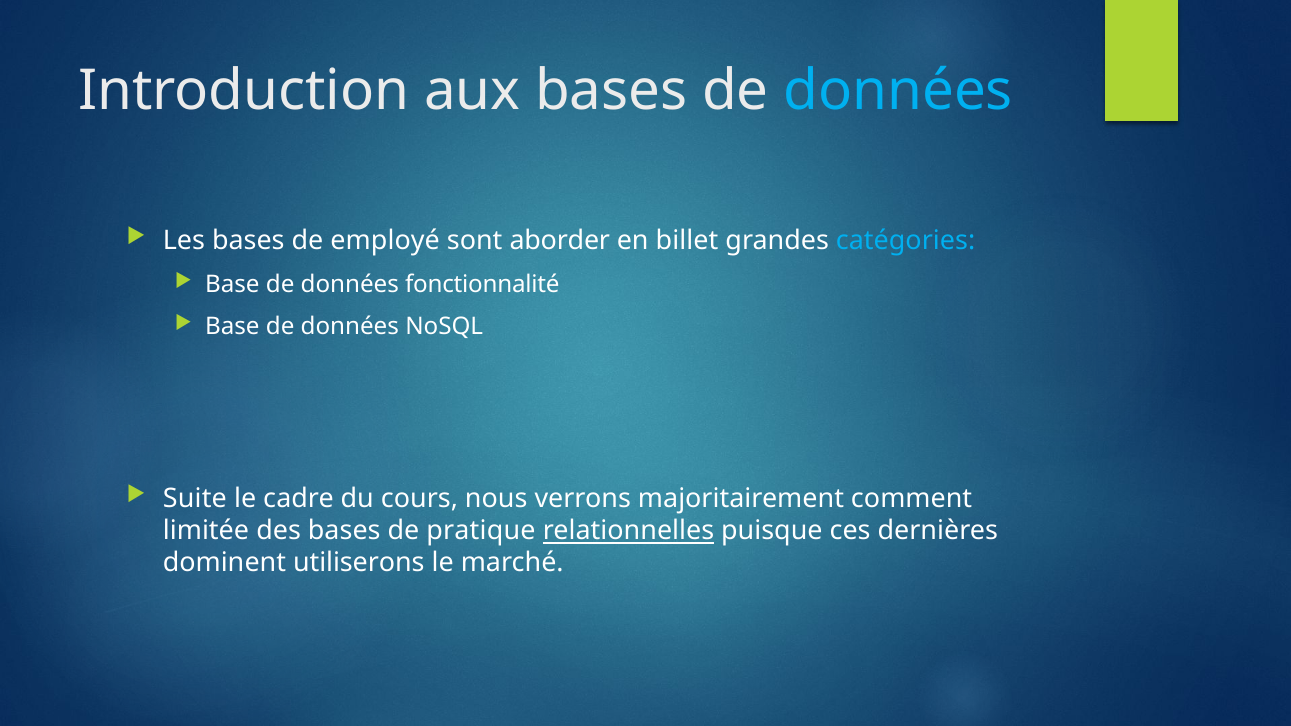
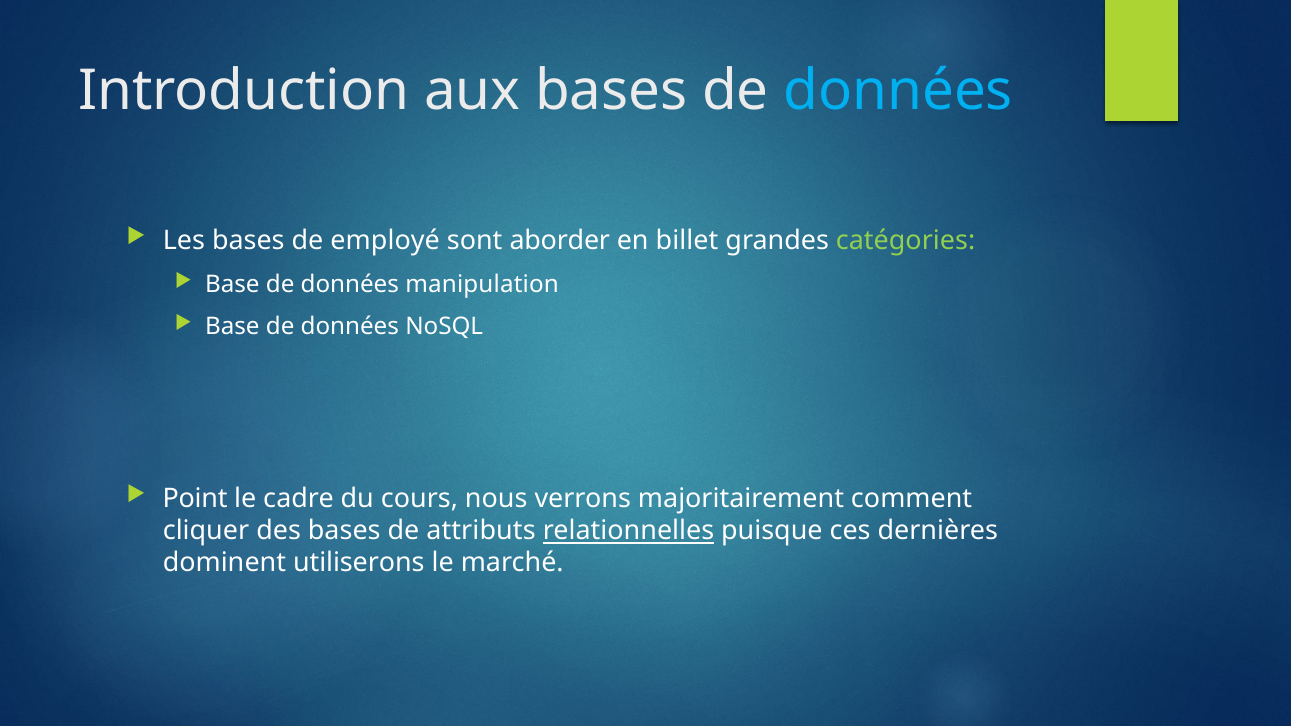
catégories colour: light blue -> light green
fonctionnalité: fonctionnalité -> manipulation
Suite: Suite -> Point
limitée: limitée -> cliquer
pratique: pratique -> attributs
